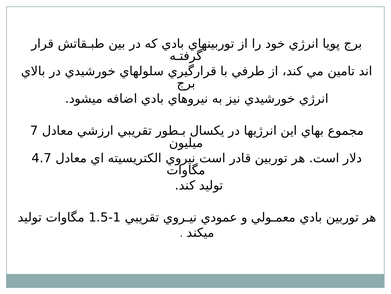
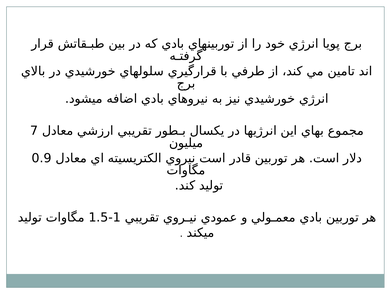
4.7: 4.7 -> 0.9
